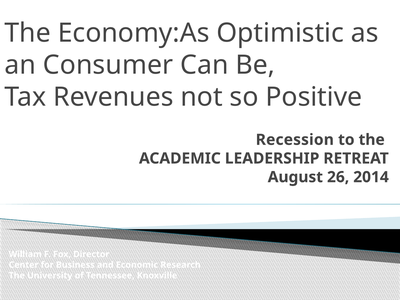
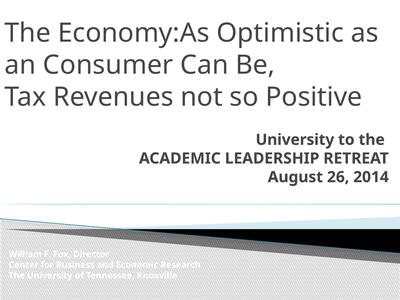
Recession at (295, 140): Recession -> University
